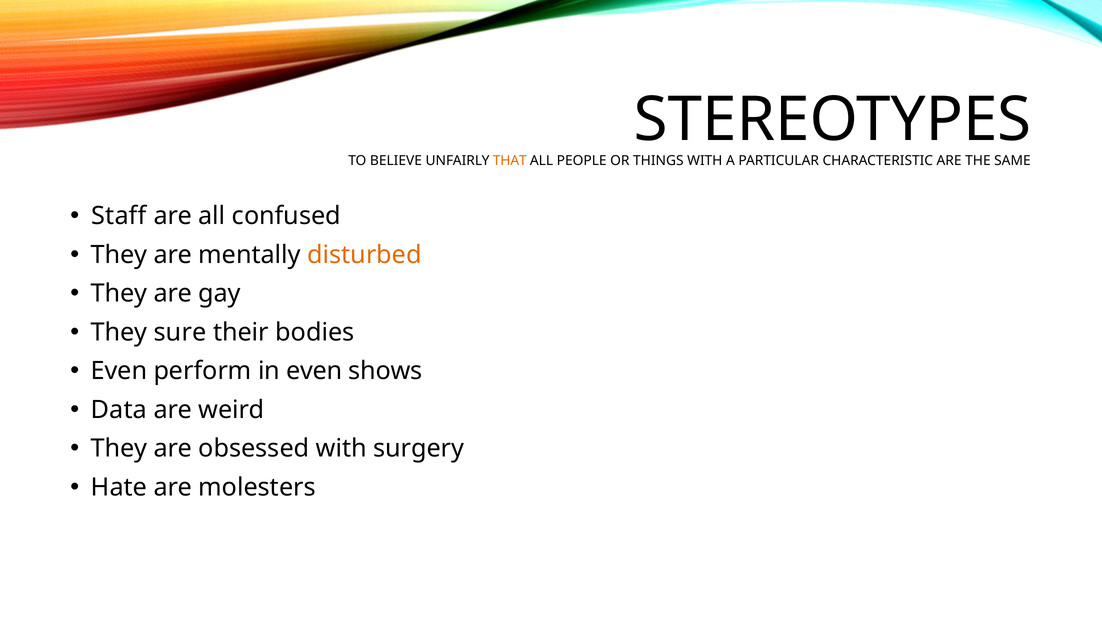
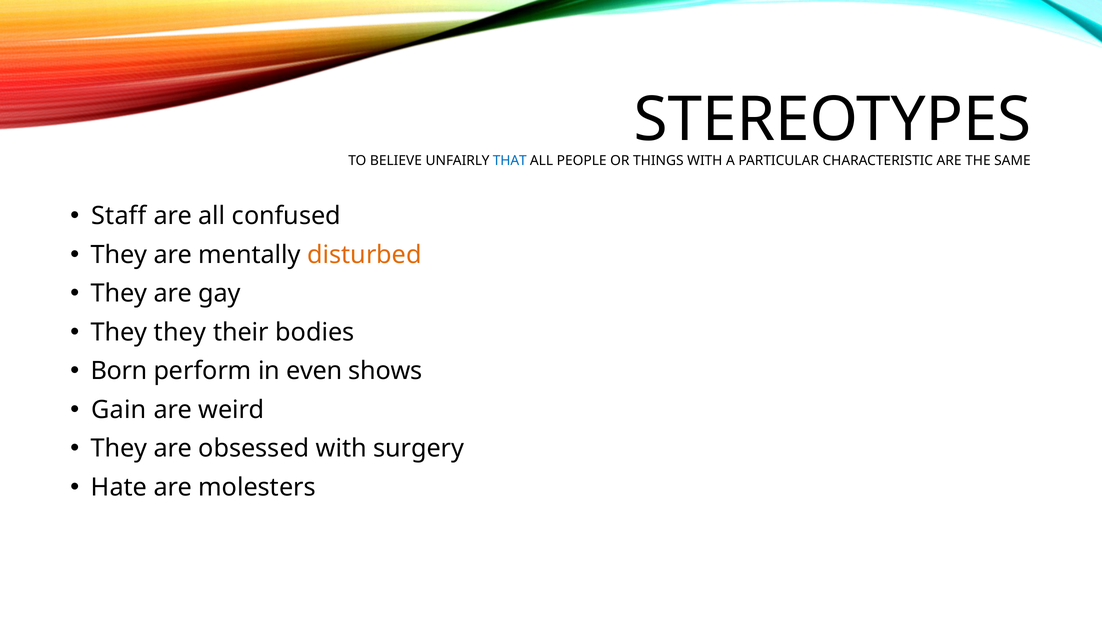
THAT colour: orange -> blue
They sure: sure -> they
Even at (119, 371): Even -> Born
Data: Data -> Gain
